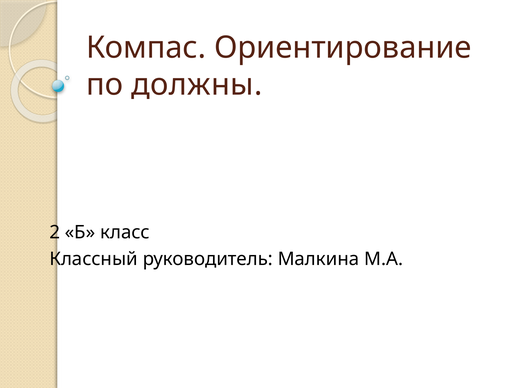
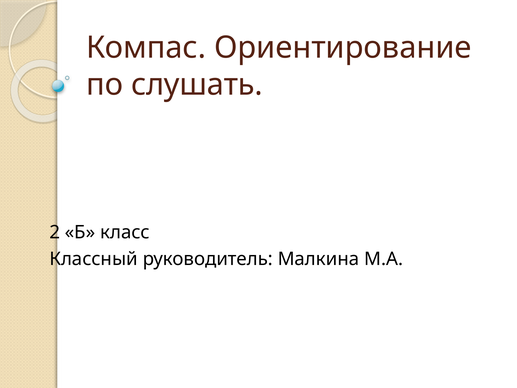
должны: должны -> слушать
